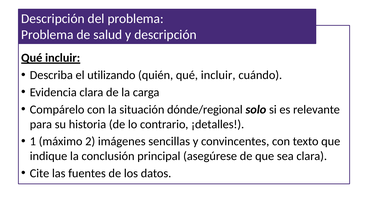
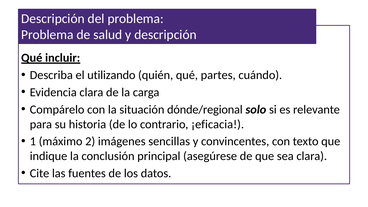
quién qué incluir: incluir -> partes
¡detalles: ¡detalles -> ¡eficacia
